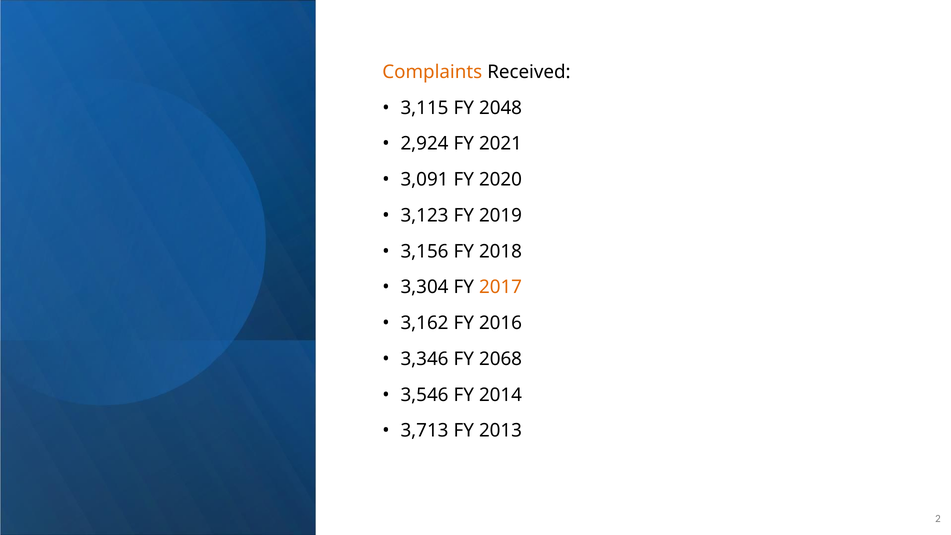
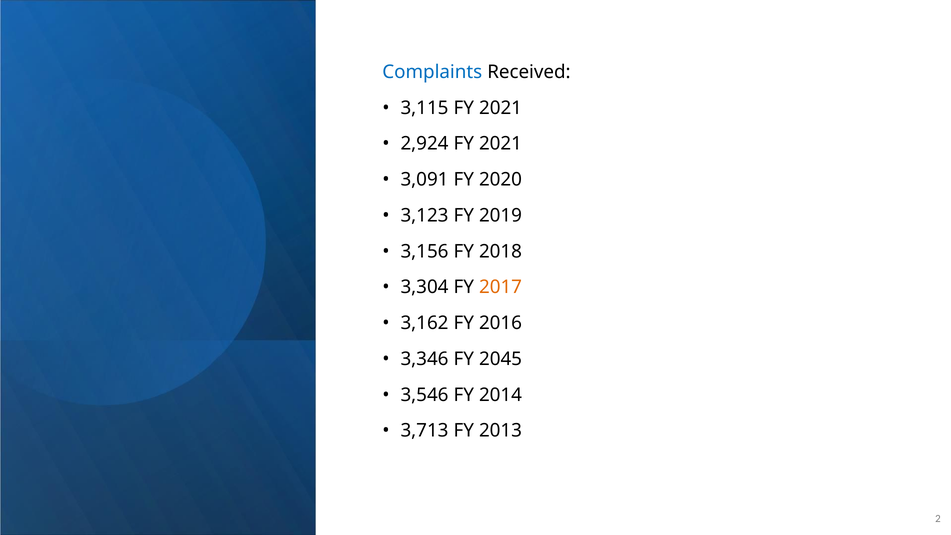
Complaints colour: orange -> blue
3,115 FY 2048: 2048 -> 2021
2068: 2068 -> 2045
